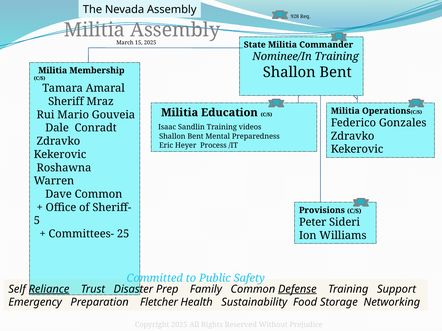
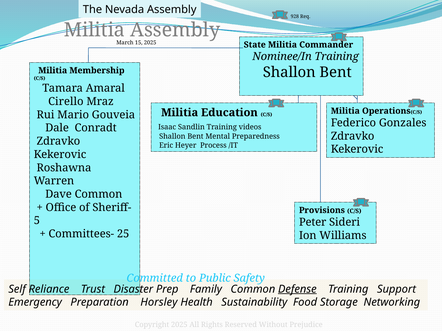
Sheriff: Sheriff -> Cirello
Reliance underline: present -> none
Fletcher: Fletcher -> Horsley
